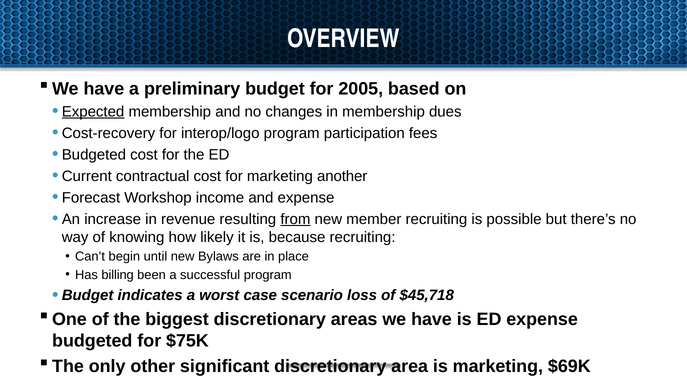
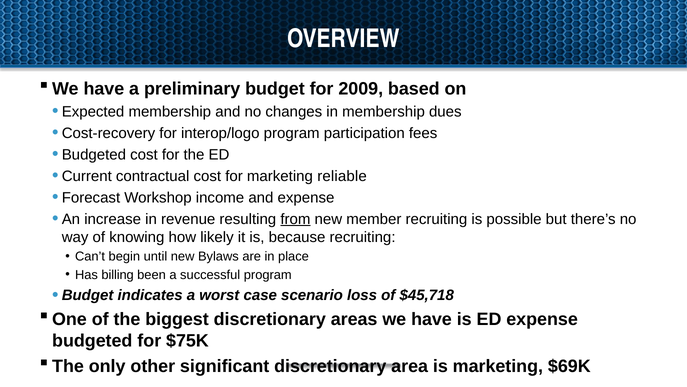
2005: 2005 -> 2009
Expected underline: present -> none
another: another -> reliable
